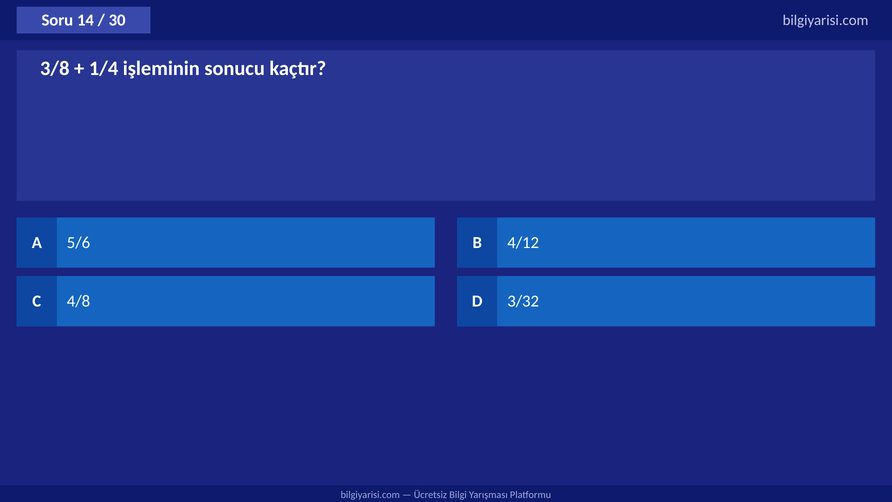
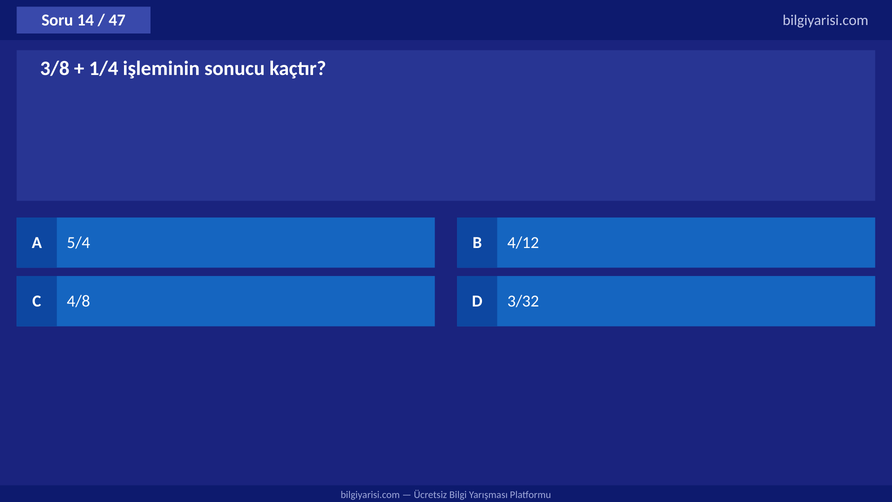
30: 30 -> 47
5/6: 5/6 -> 5/4
